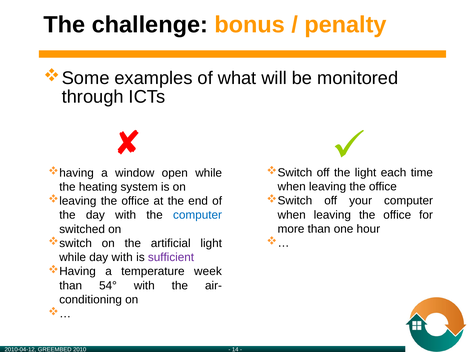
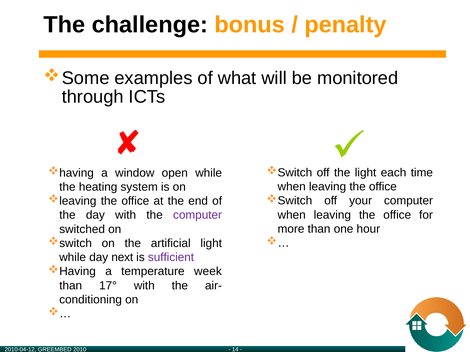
computer at (198, 215) colour: blue -> purple
while day with: with -> next
54°: 54° -> 17°
